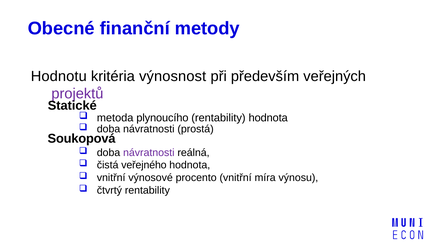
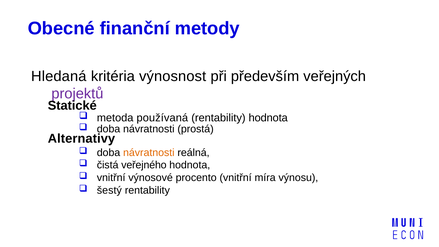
Hodnotu: Hodnotu -> Hledaná
plynoucího: plynoucího -> používaná
Soukopová: Soukopová -> Alternativy
návratnosti at (149, 153) colour: purple -> orange
čtvrtý: čtvrtý -> šestý
